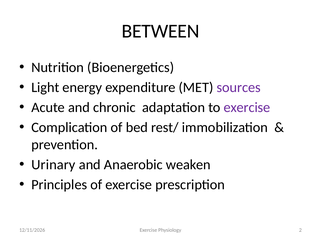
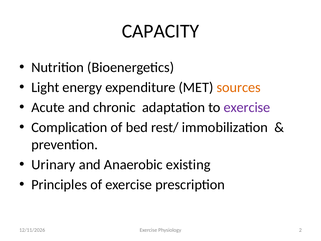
BETWEEN: BETWEEN -> CAPACITY
sources colour: purple -> orange
weaken: weaken -> existing
